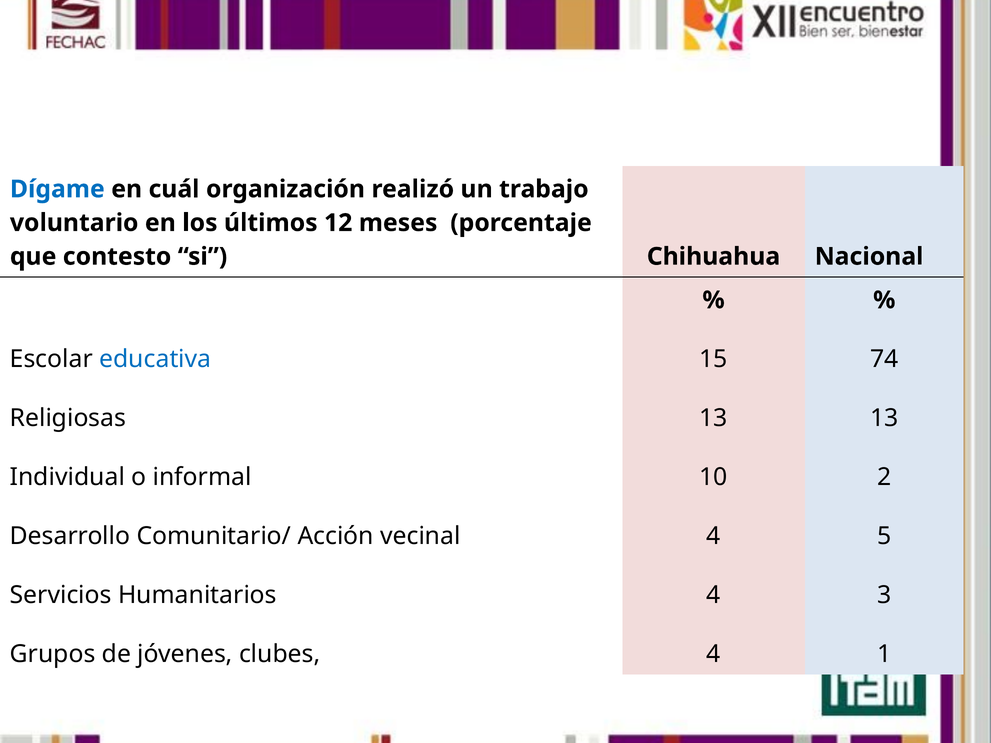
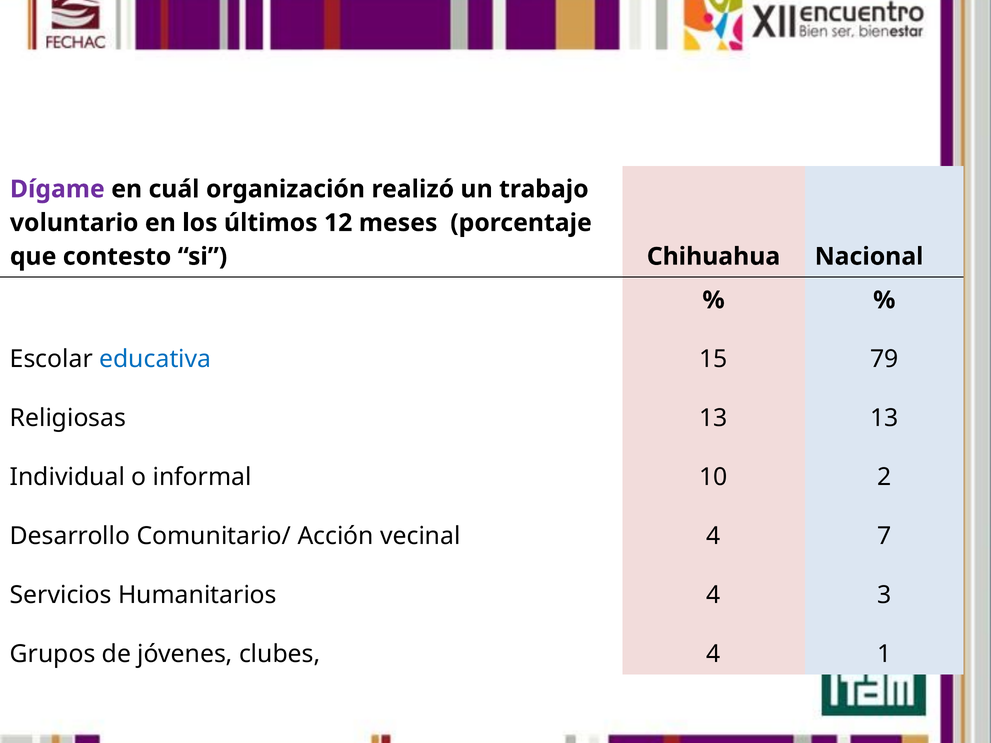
Dígame colour: blue -> purple
74: 74 -> 79
5: 5 -> 7
